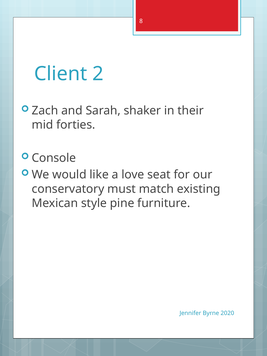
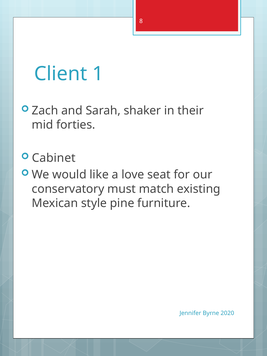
2: 2 -> 1
Console: Console -> Cabinet
